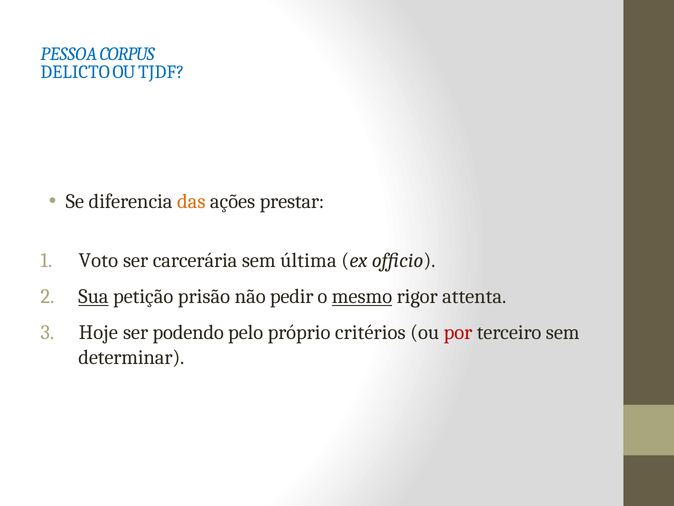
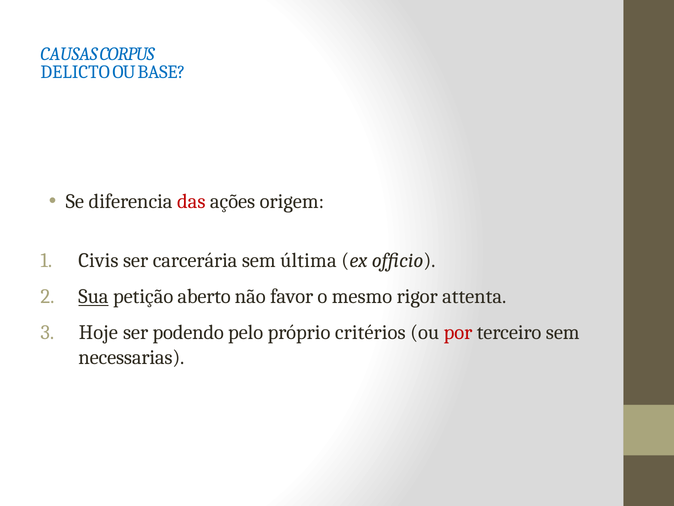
PESSOA: PESSOA -> CAUSAS
TJDF: TJDF -> BASE
das colour: orange -> red
prestar: prestar -> origem
Voto: Voto -> Civis
prisão: prisão -> aberto
pedir: pedir -> favor
mesmo underline: present -> none
determinar: determinar -> necessarias
